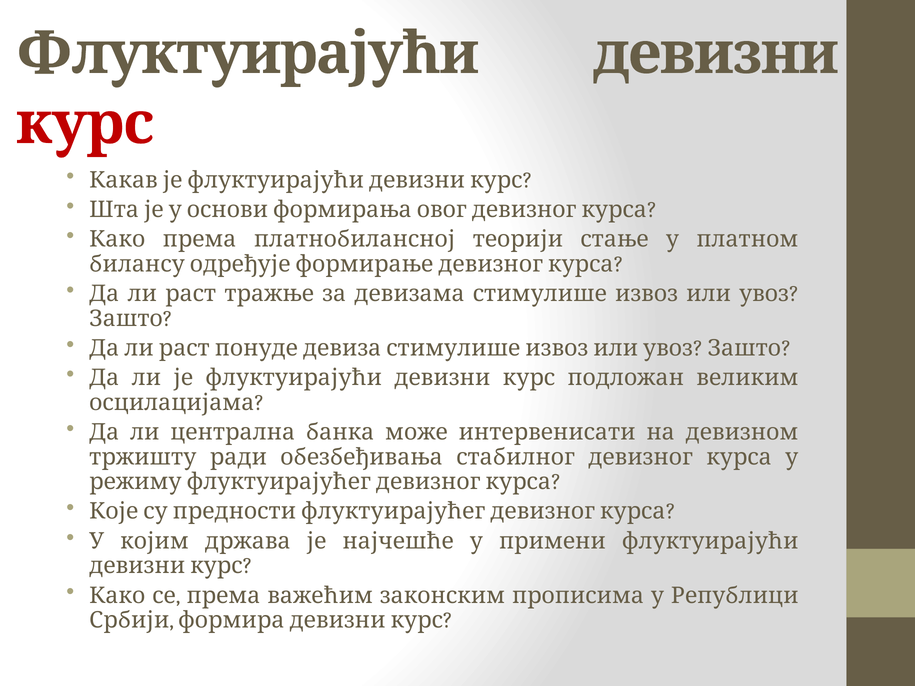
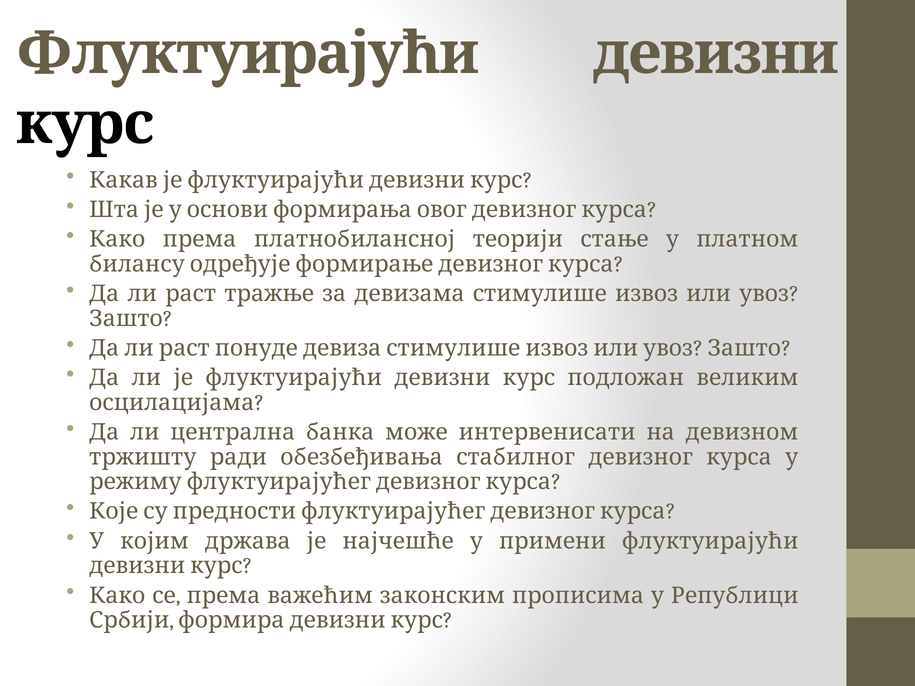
курс at (85, 124) colour: red -> black
